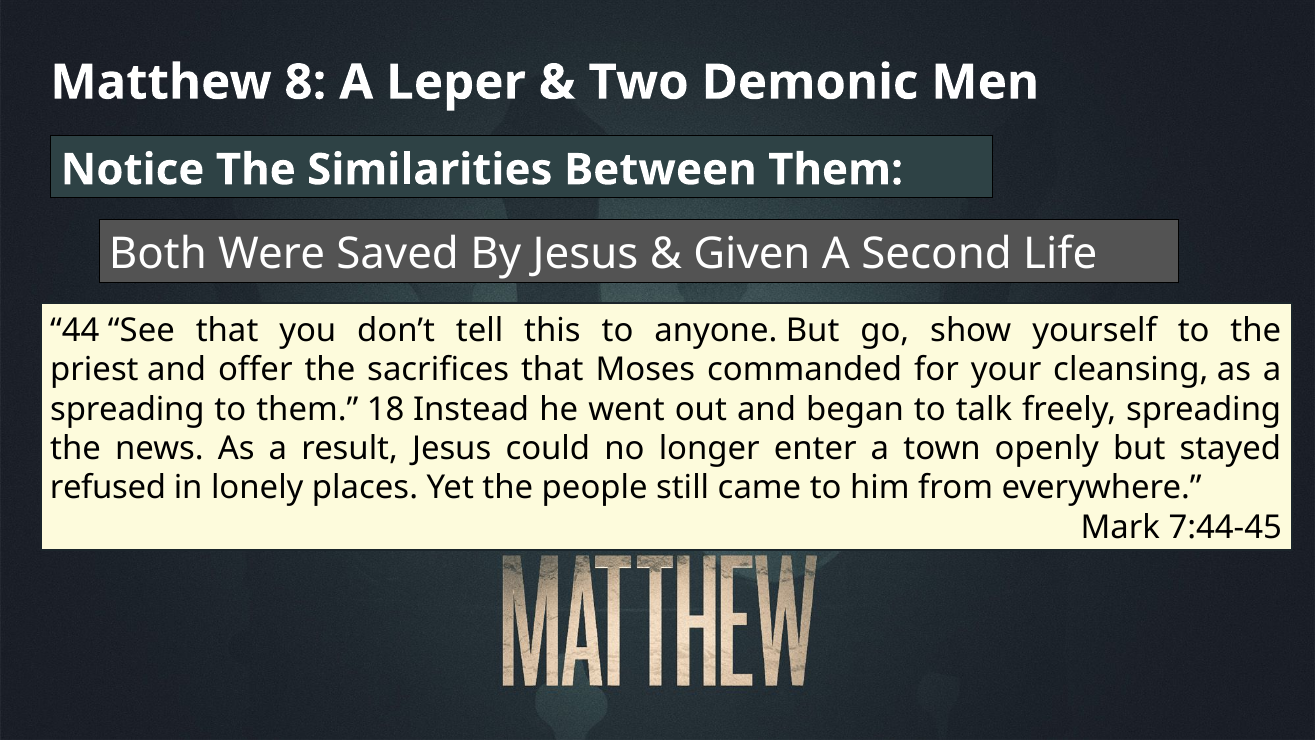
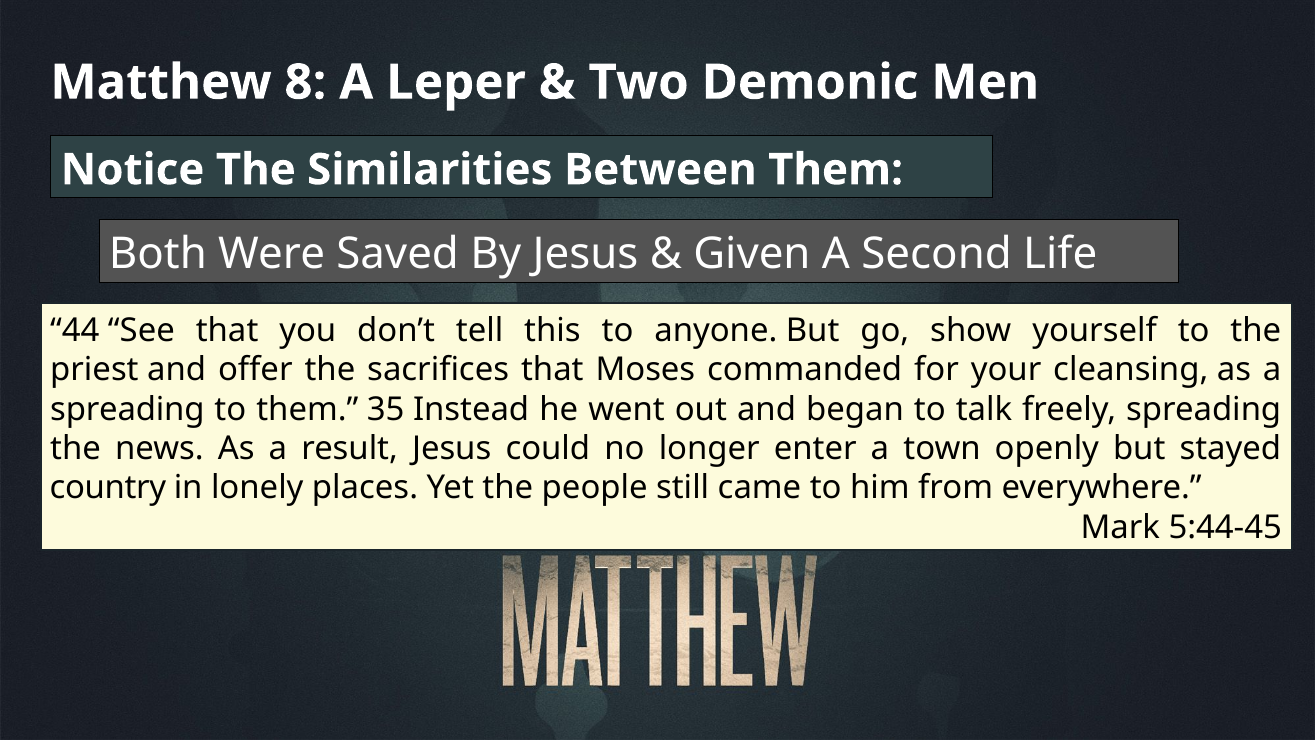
18: 18 -> 35
refused: refused -> country
7:44-45: 7:44-45 -> 5:44-45
